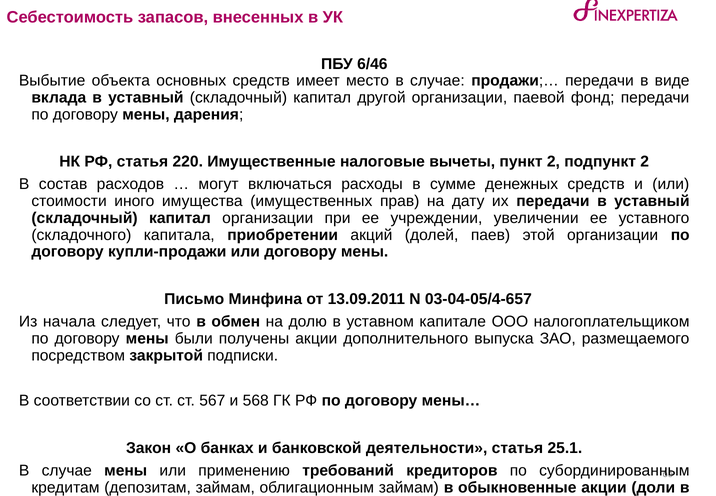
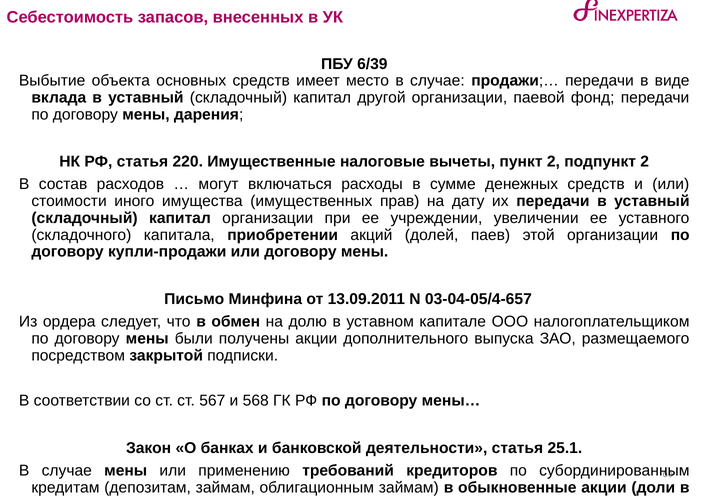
6/46: 6/46 -> 6/39
начала: начала -> ордера
